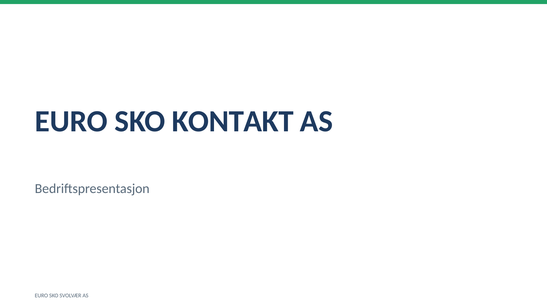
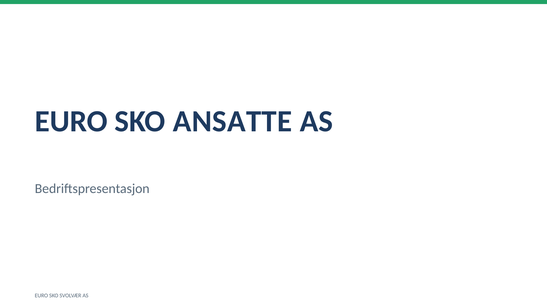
KONTAKT: KONTAKT -> ANSATTE
